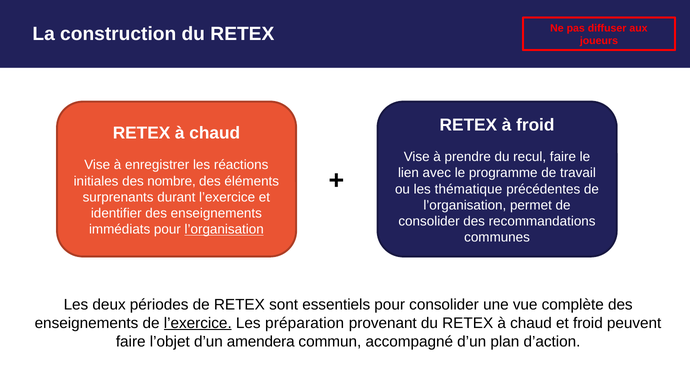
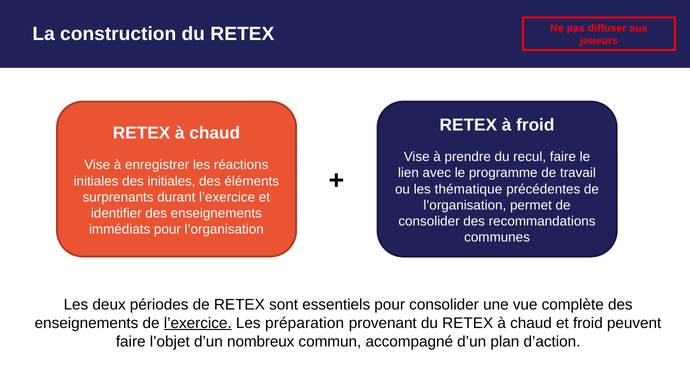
des nombre: nombre -> initiales
l’organisation at (224, 229) underline: present -> none
amendera: amendera -> nombreux
